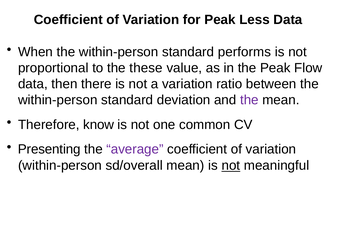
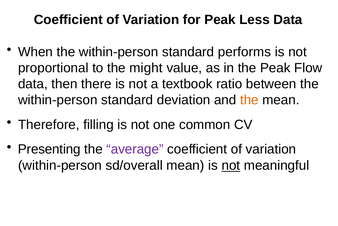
these: these -> might
a variation: variation -> textbook
the at (249, 100) colour: purple -> orange
know: know -> filling
